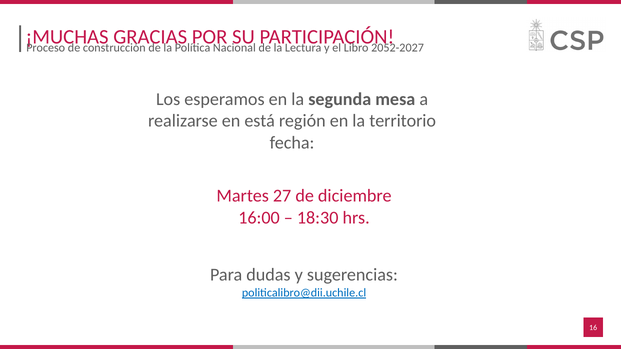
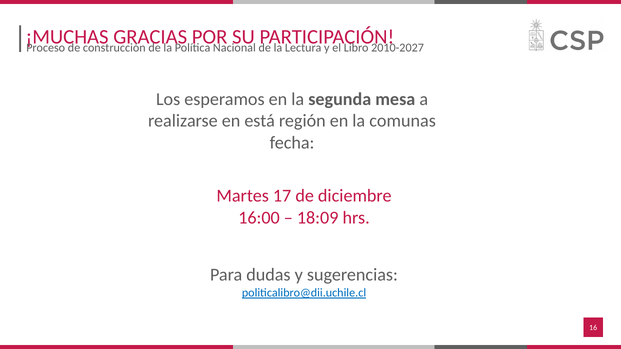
2052-2027: 2052-2027 -> 2010-2027
territorio: territorio -> comunas
27: 27 -> 17
18:30: 18:30 -> 18:09
